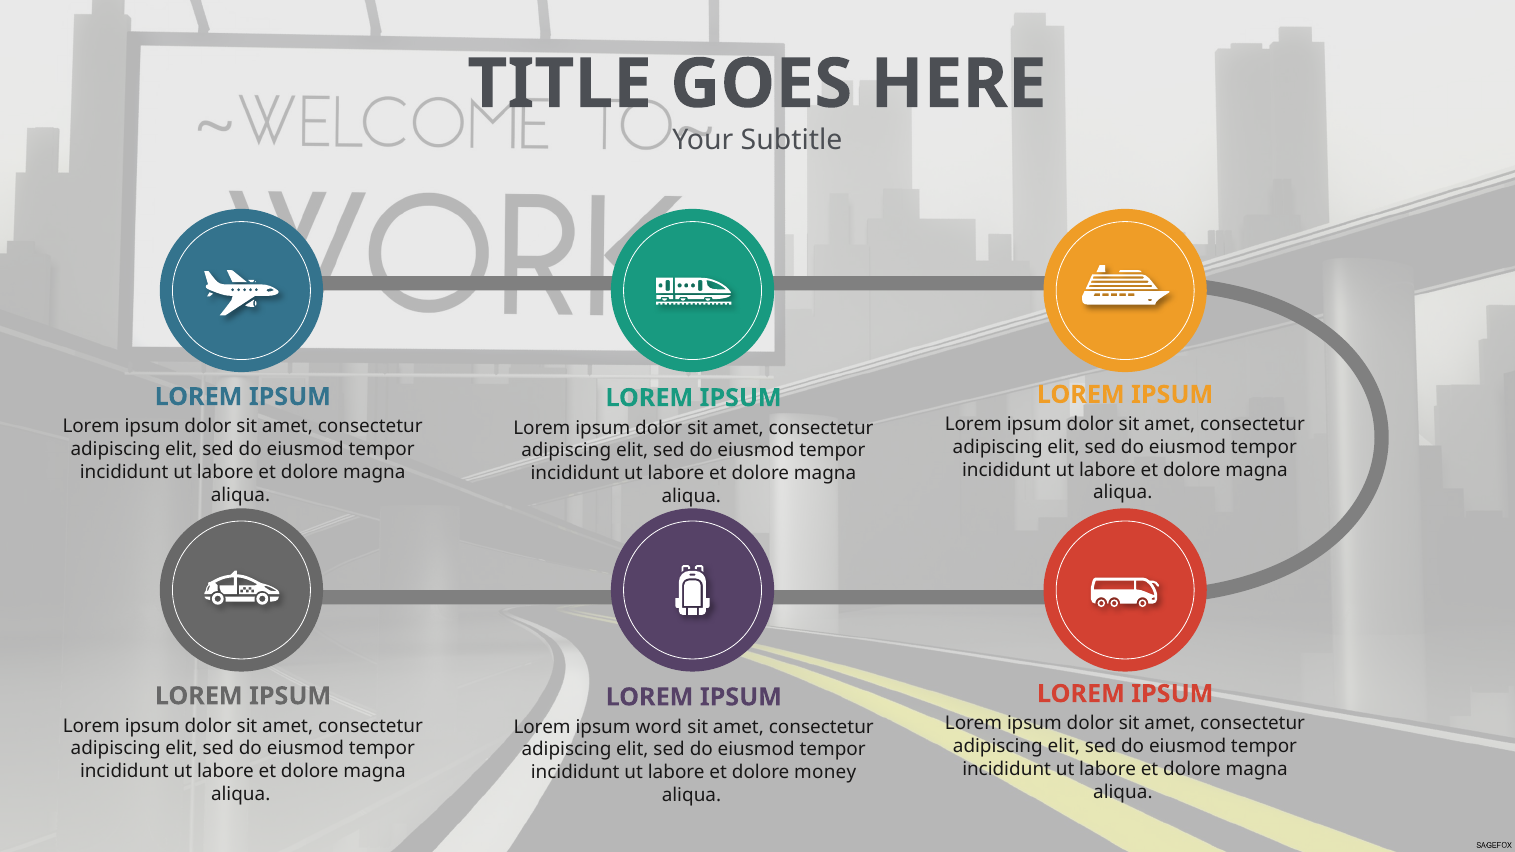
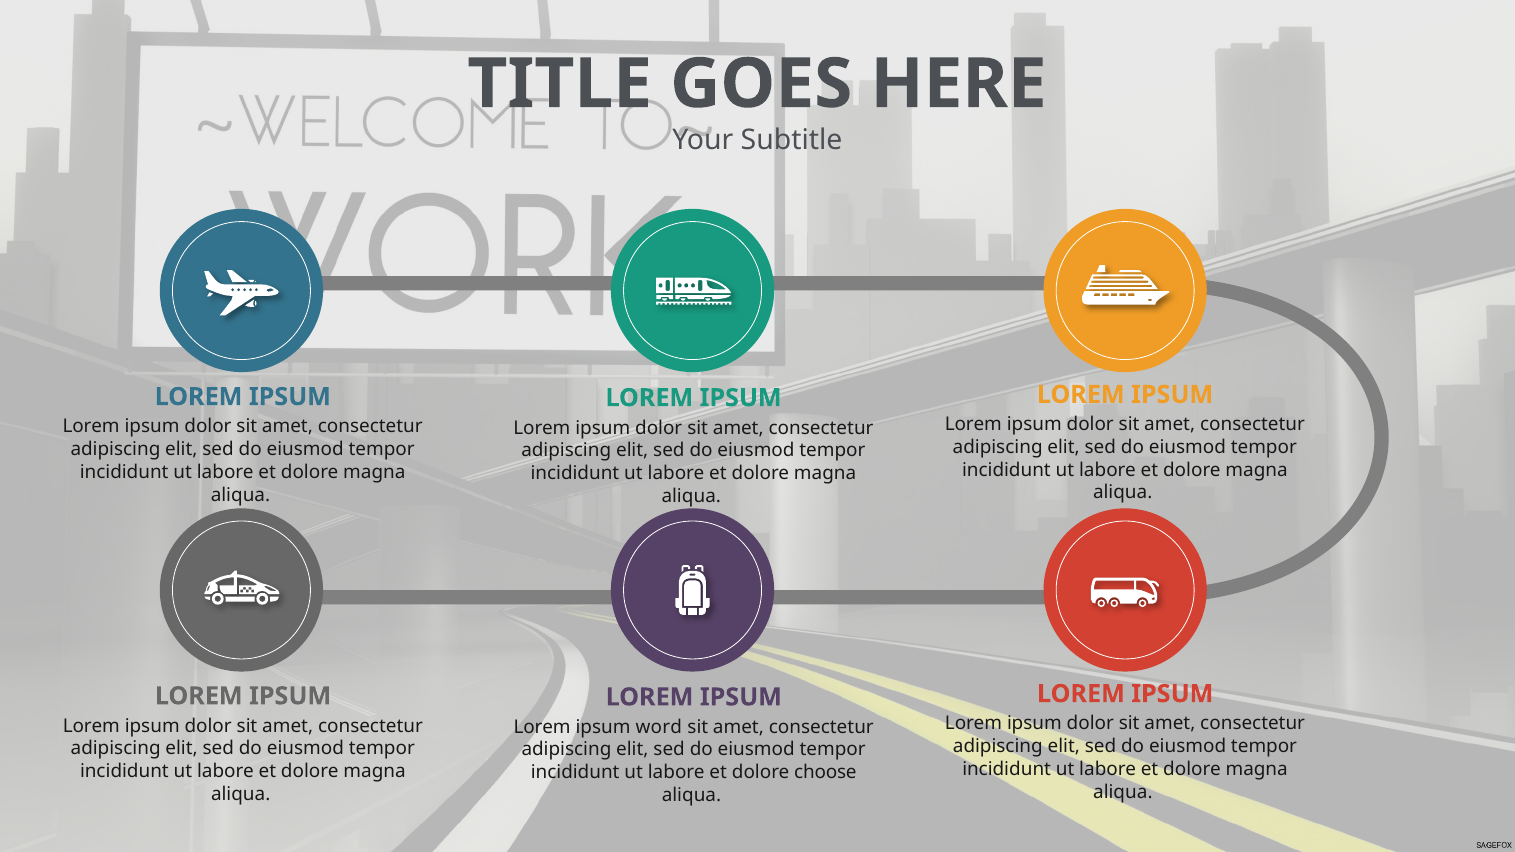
money: money -> choose
